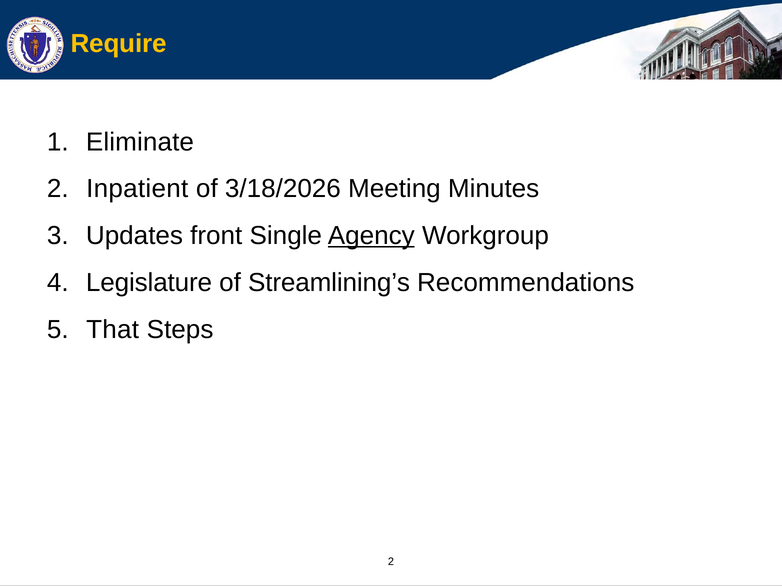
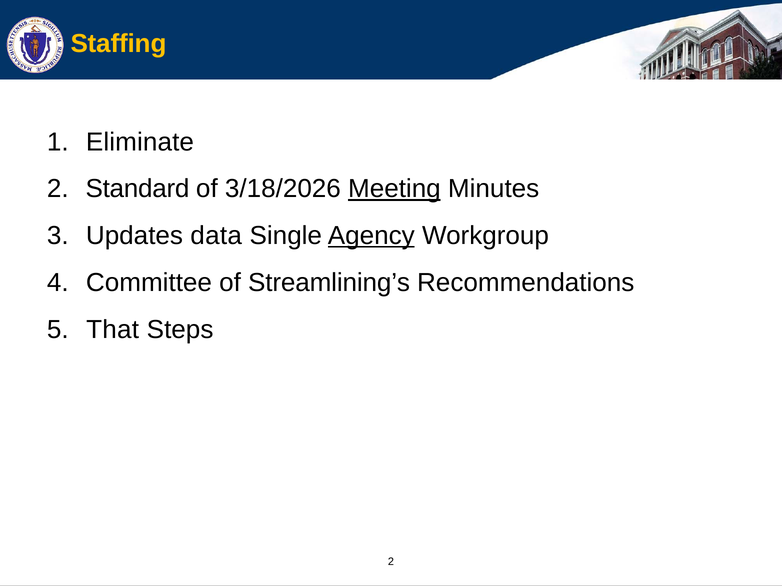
Require: Require -> Staffing
Inpatient: Inpatient -> Standard
Meeting underline: none -> present
front: front -> data
Legislature: Legislature -> Committee
